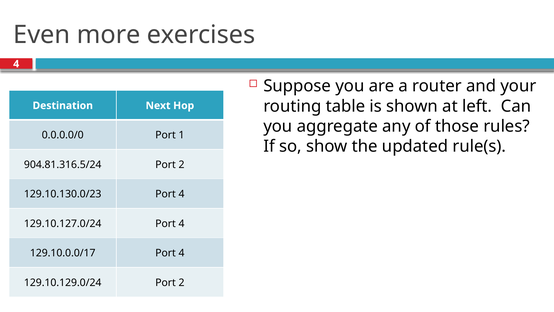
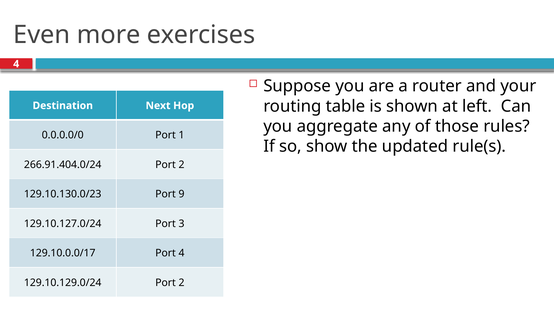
904.81.316.5/24: 904.81.316.5/24 -> 266.91.404.0/24
129.10.130.0/23 Port 4: 4 -> 9
129.10.127.0/24 Port 4: 4 -> 3
